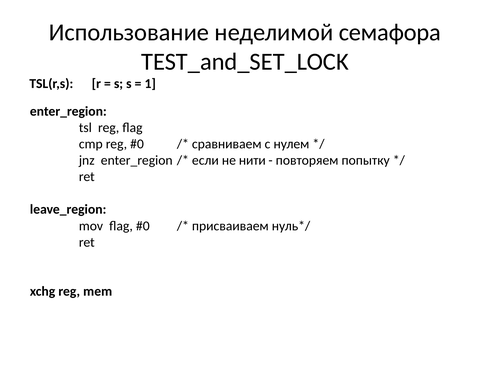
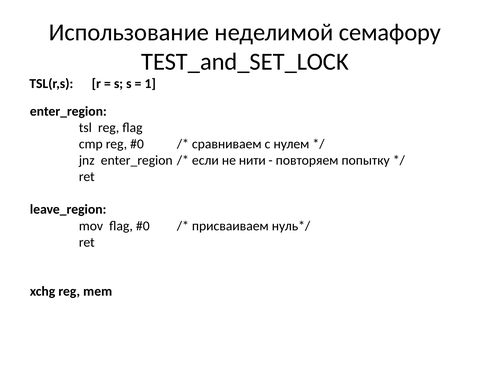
семафора: семафора -> семафору
